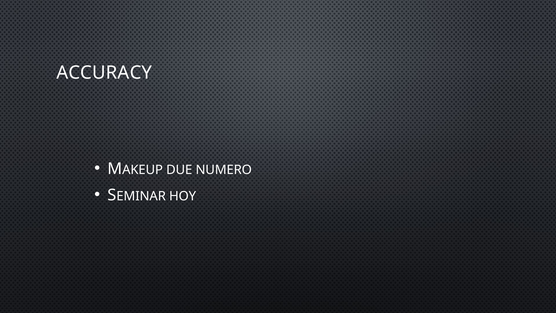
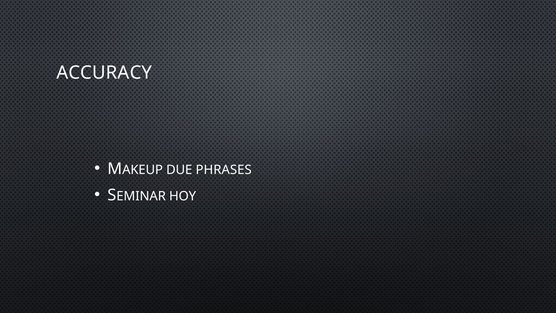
NUMERO: NUMERO -> PHRASES
